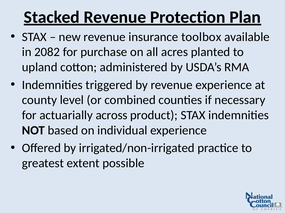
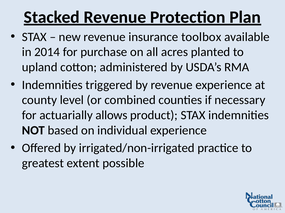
2082: 2082 -> 2014
across: across -> allows
